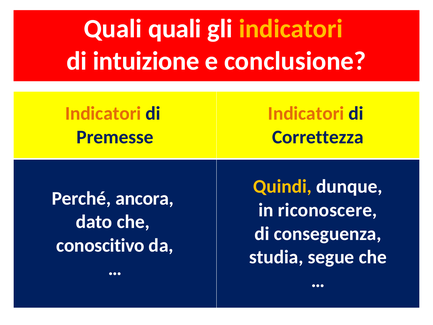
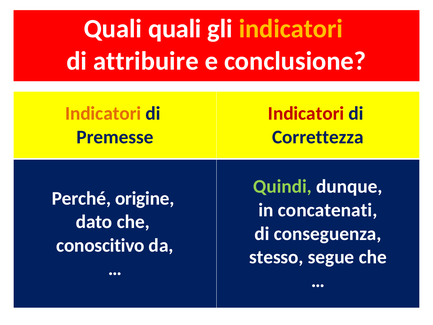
intuizione: intuizione -> attribuire
Indicatori at (306, 113) colour: orange -> red
Quindi colour: yellow -> light green
ancora: ancora -> origine
riconoscere: riconoscere -> concatenati
studia: studia -> stesso
